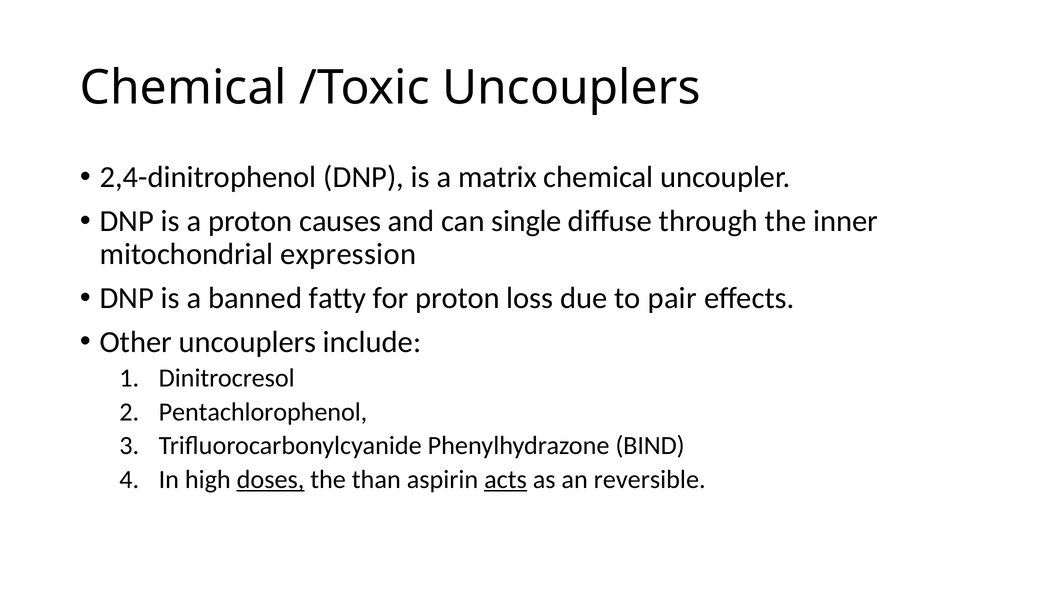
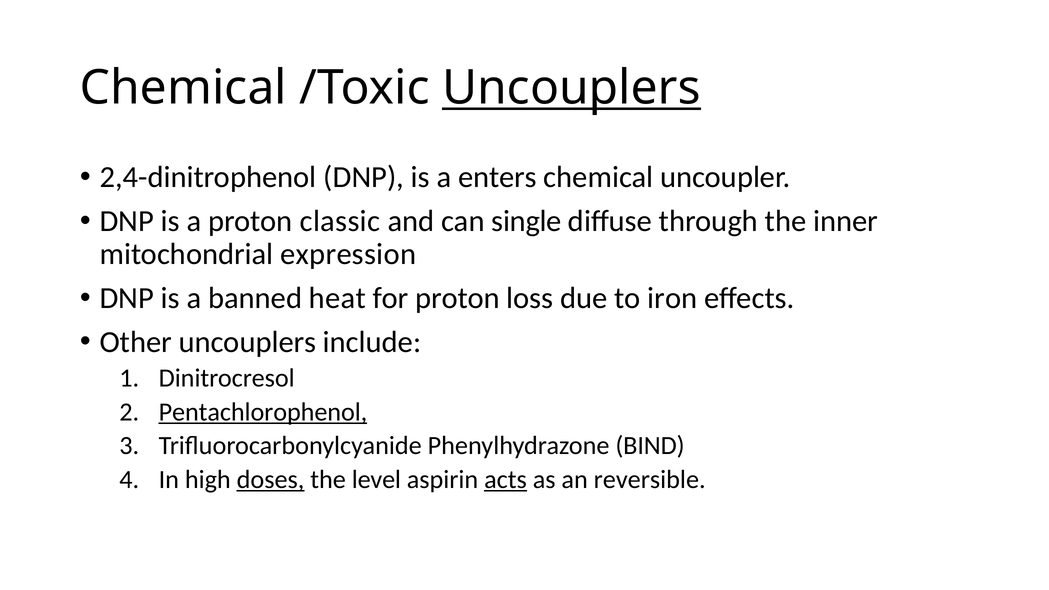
Uncouplers at (571, 88) underline: none -> present
matrix: matrix -> enters
causes: causes -> classic
fatty: fatty -> heat
pair: pair -> iron
Pentachlorophenol underline: none -> present
than: than -> level
